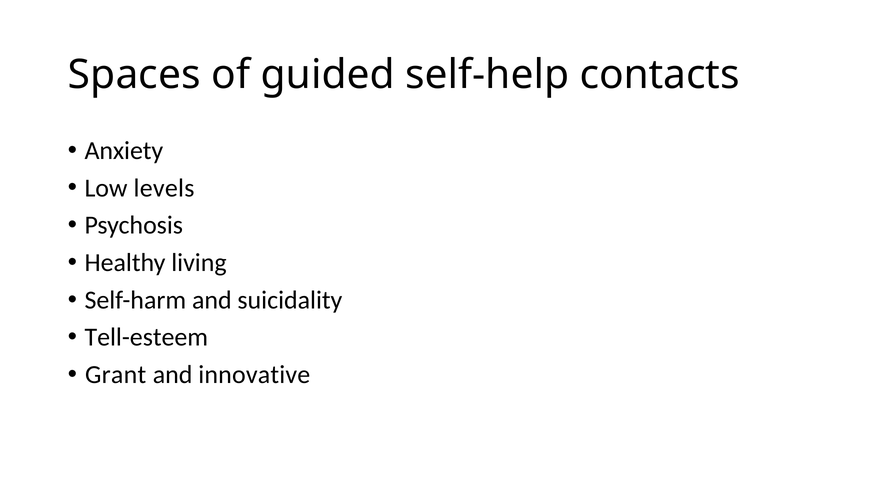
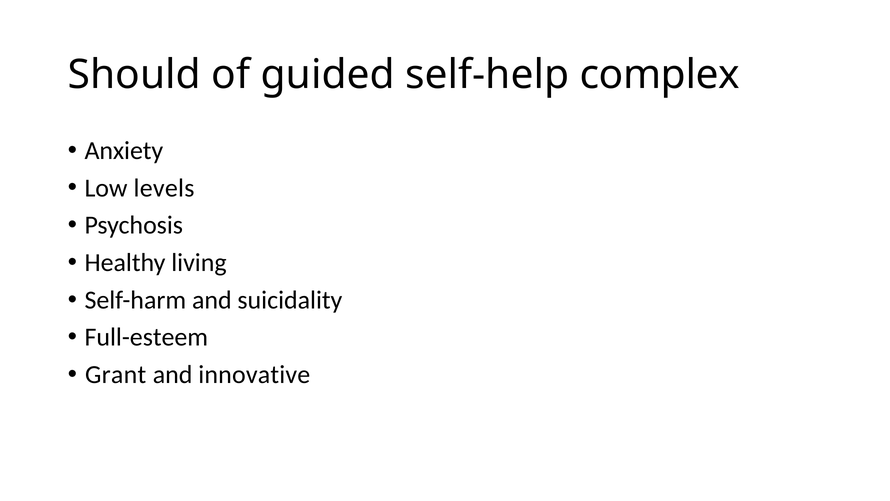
Spaces: Spaces -> Should
contacts: contacts -> complex
Tell-esteem: Tell-esteem -> Full-esteem
